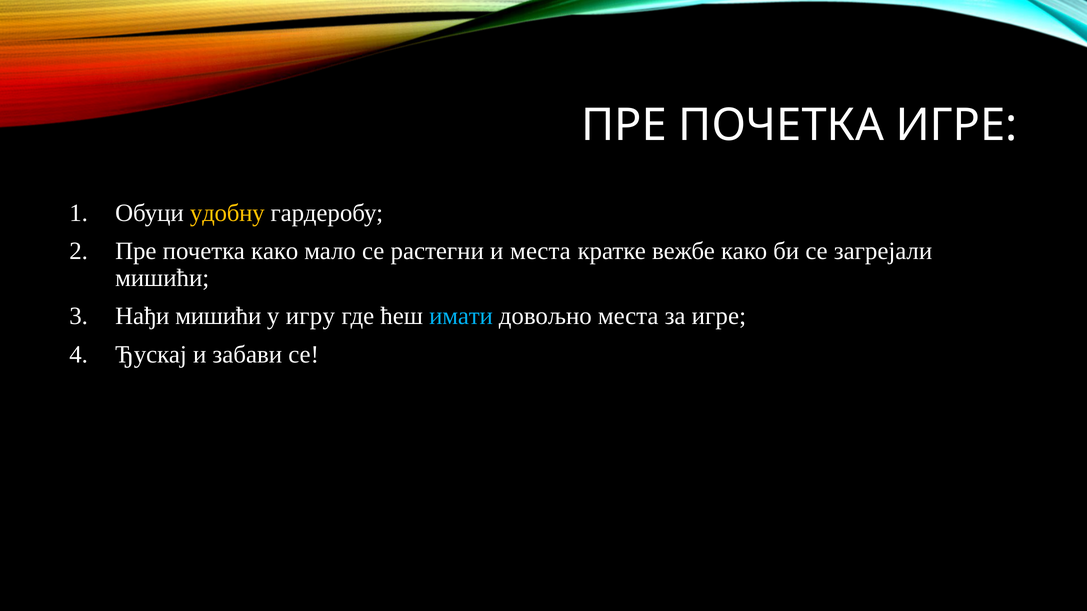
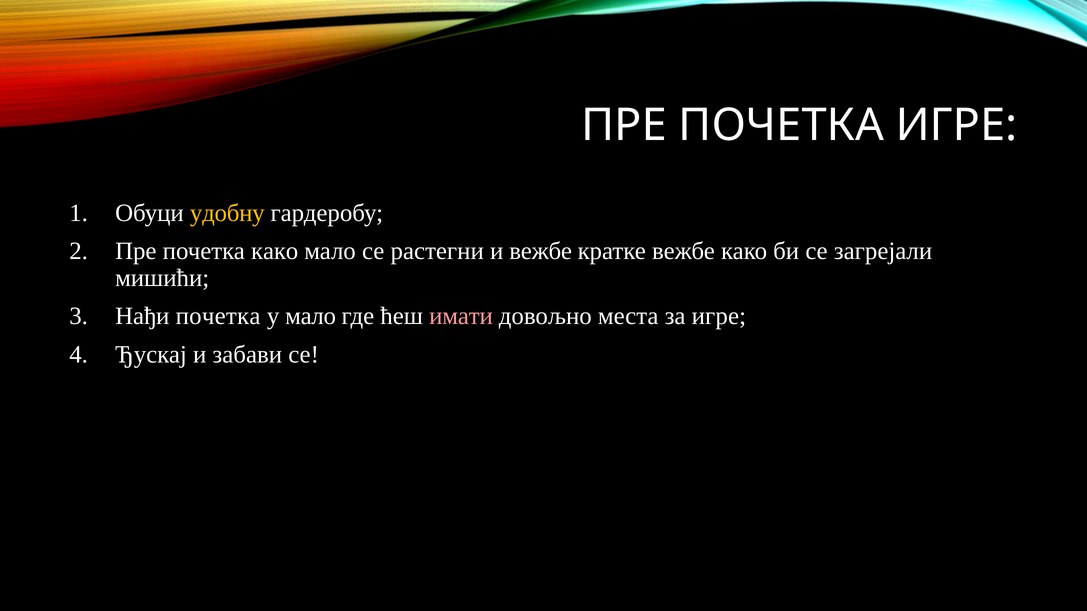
и места: места -> вежбе
Нађи мишићи: мишићи -> почетка
у игру: игру -> мало
имати colour: light blue -> pink
